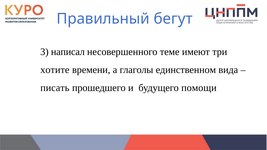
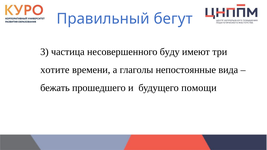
написал: написал -> частица
теме: теме -> буду
единственном: единственном -> непостоянные
писать: писать -> бежать
